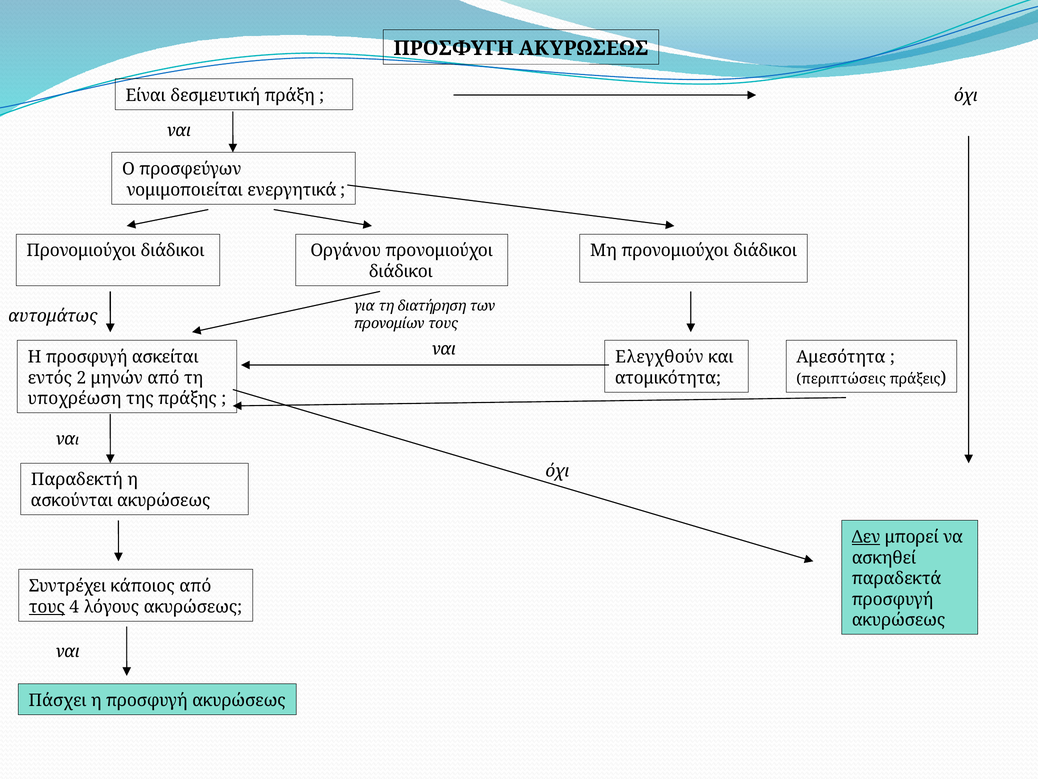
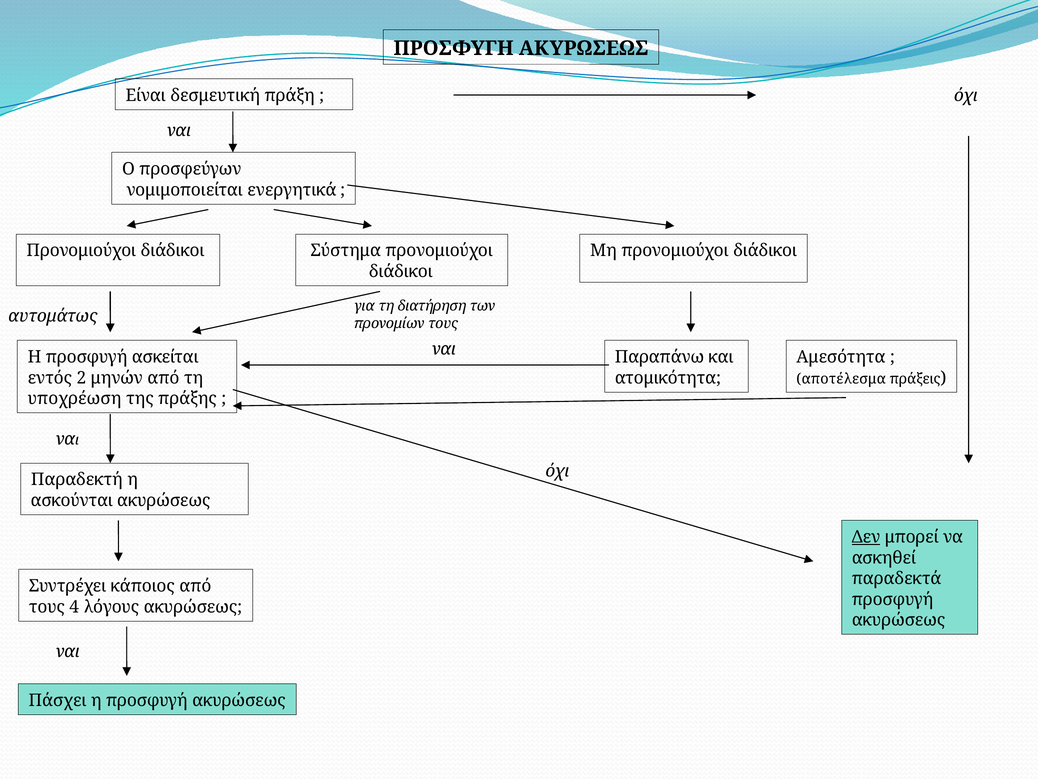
Οργάνου: Οργάνου -> Σύστημα
Ελεγχθούν: Ελεγχθούν -> Παραπάνω
περιπτώσεις: περιπτώσεις -> αποτέλεσμα
τους at (47, 607) underline: present -> none
